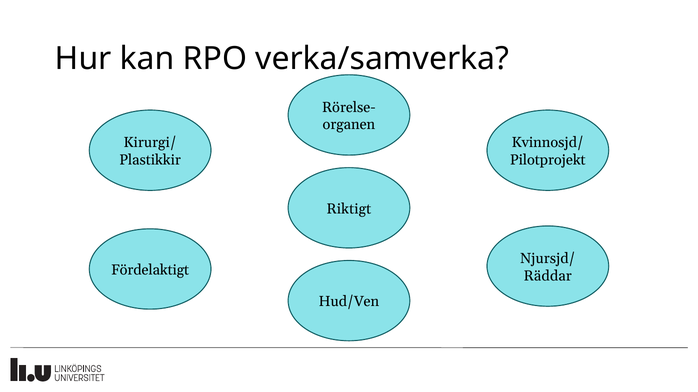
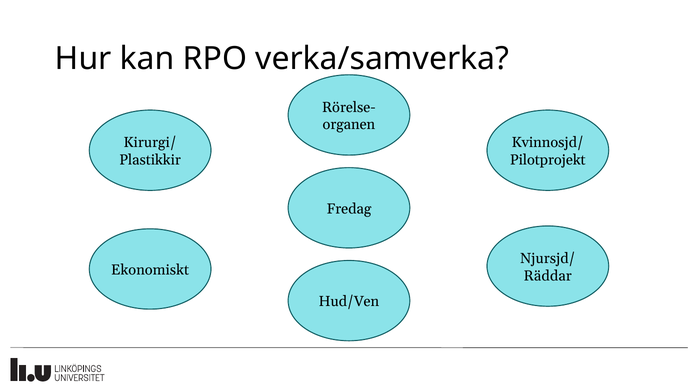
Riktigt: Riktigt -> Fredag
Fördelaktigt: Fördelaktigt -> Ekonomiskt
